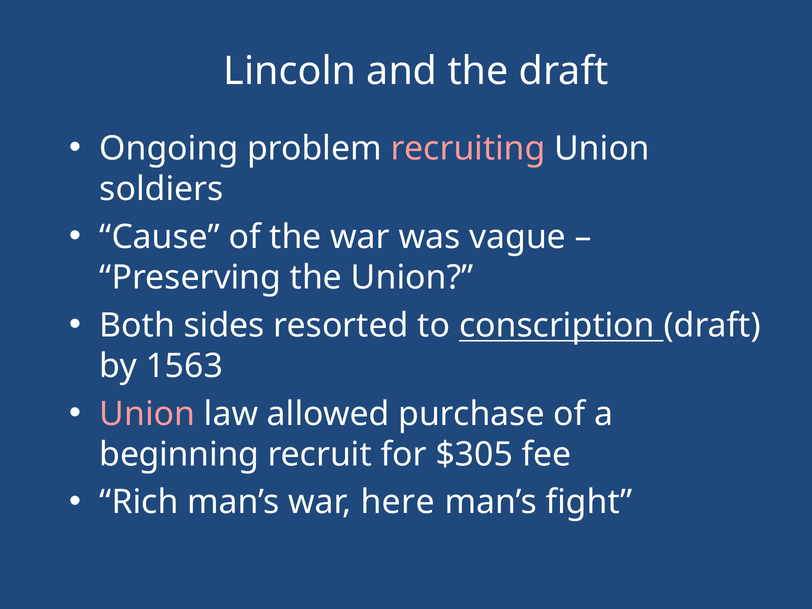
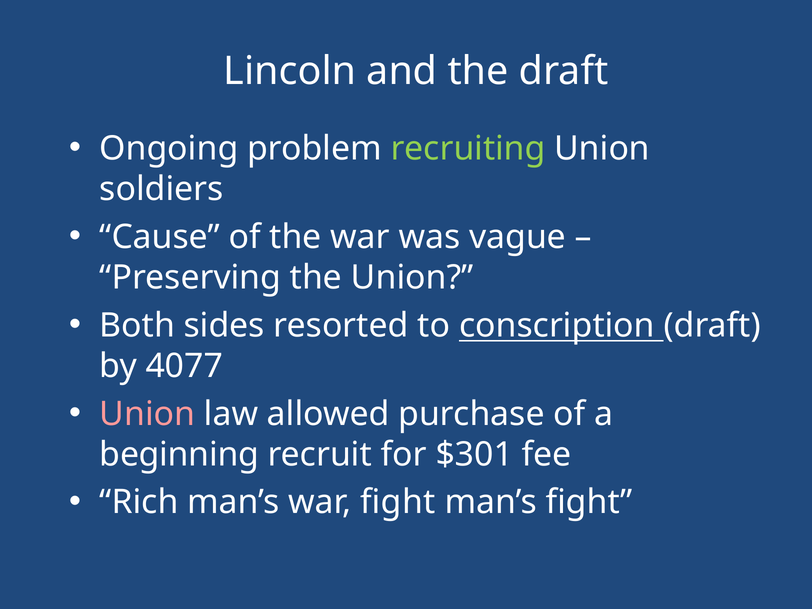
recruiting colour: pink -> light green
1563: 1563 -> 4077
$305: $305 -> $301
war here: here -> fight
